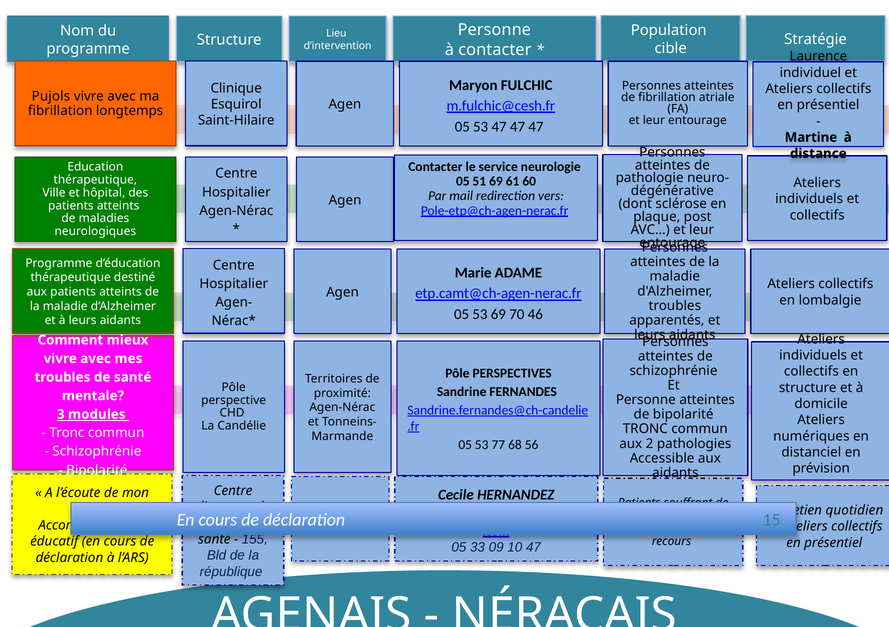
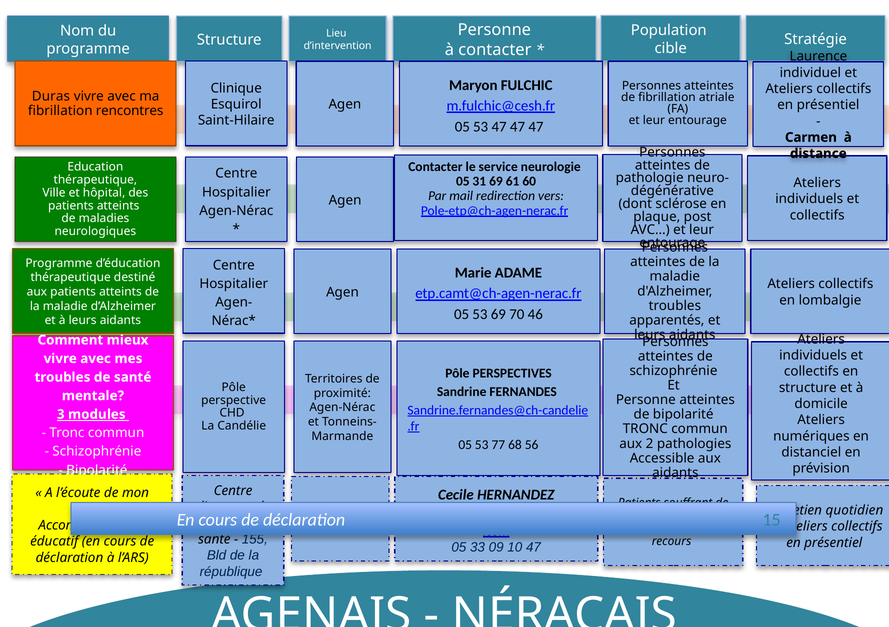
Pujols: Pujols -> Duras
longtemps: longtemps -> rencontres
Martine: Martine -> Carmen
51: 51 -> 31
